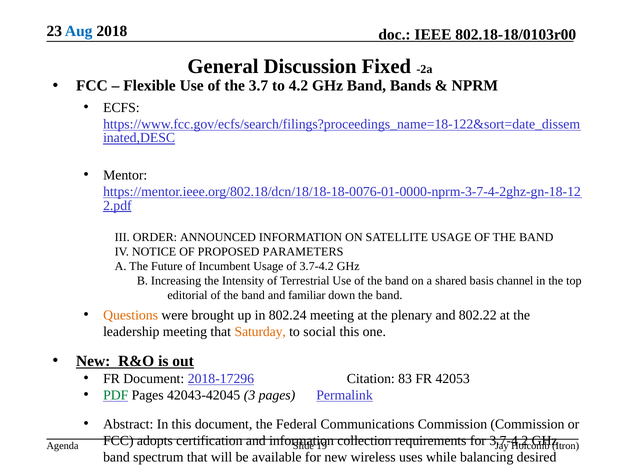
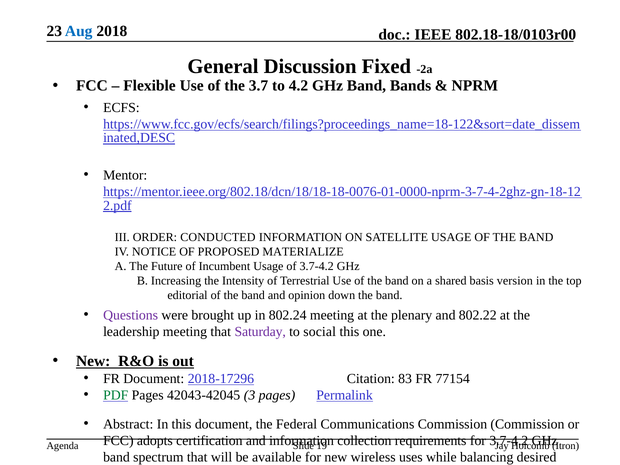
ANNOUNCED: ANNOUNCED -> CONDUCTED
PARAMETERS: PARAMETERS -> MATERIALIZE
channel: channel -> version
familiar: familiar -> opinion
Questions colour: orange -> purple
Saturday colour: orange -> purple
42053: 42053 -> 77154
